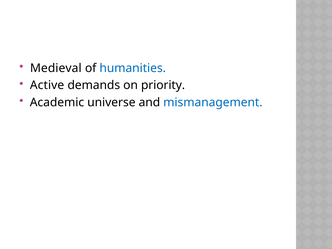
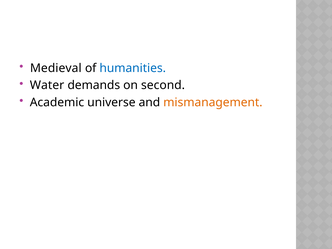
Active: Active -> Water
priority: priority -> second
mismanagement colour: blue -> orange
